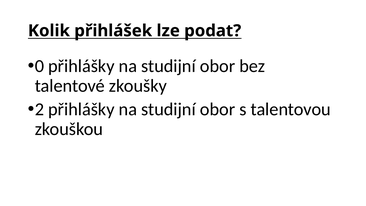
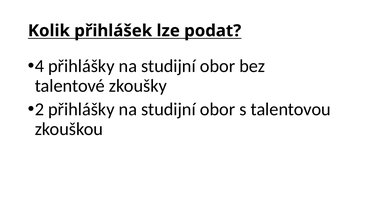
0: 0 -> 4
